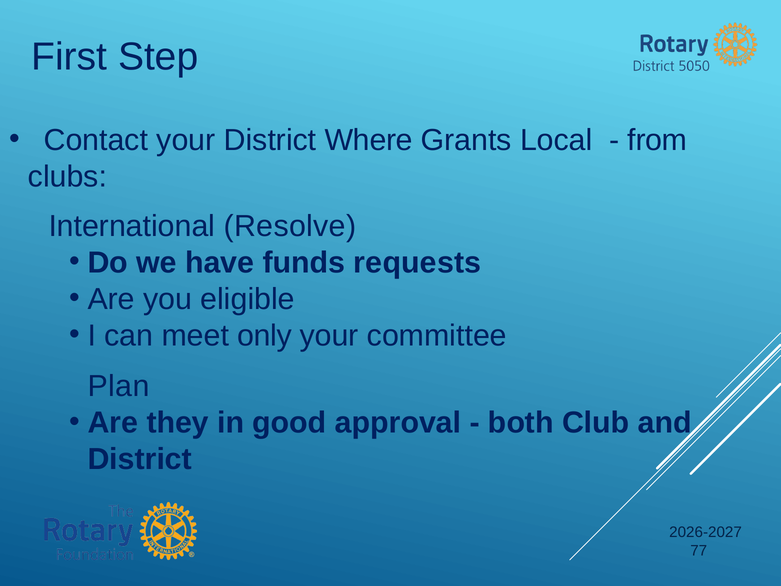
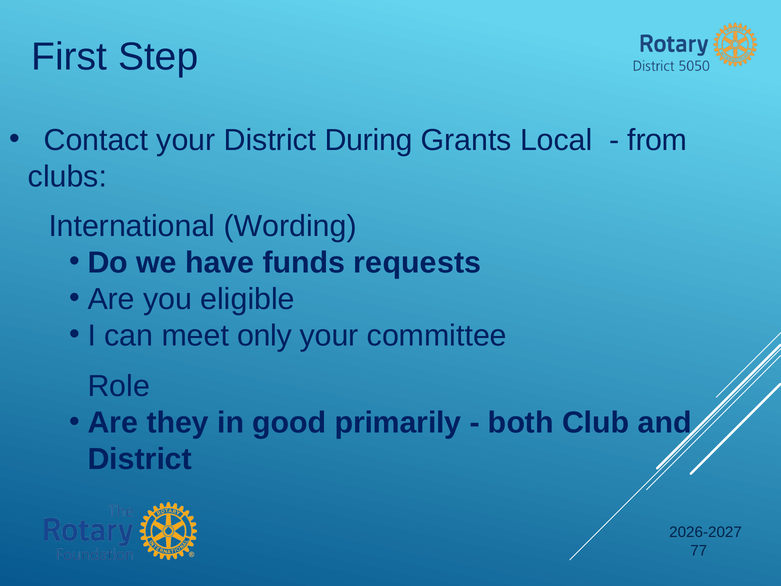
Where: Where -> During
Resolve: Resolve -> Wording
Plan: Plan -> Role
approval: approval -> primarily
